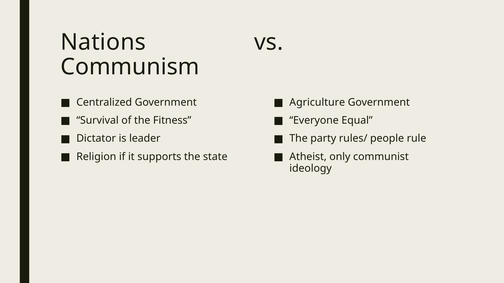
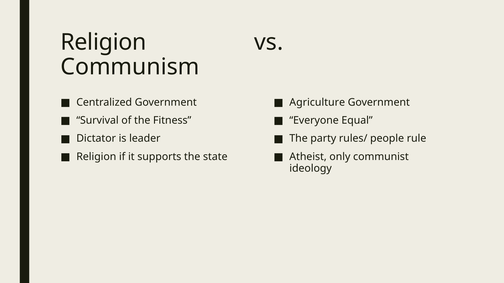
Nations at (103, 42): Nations -> Religion
